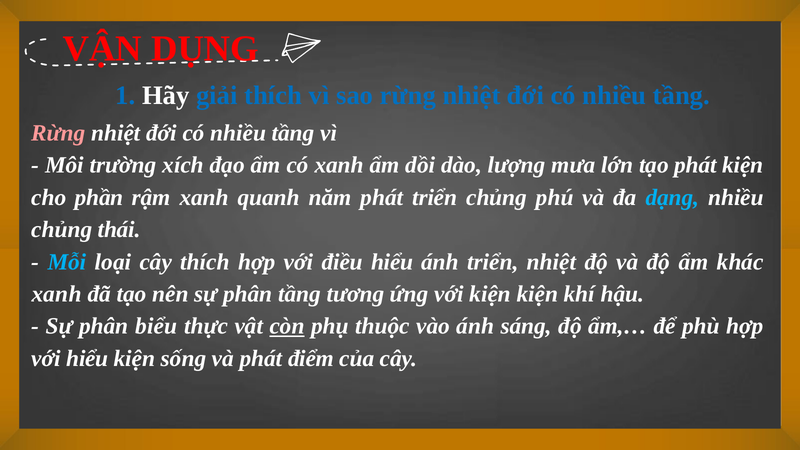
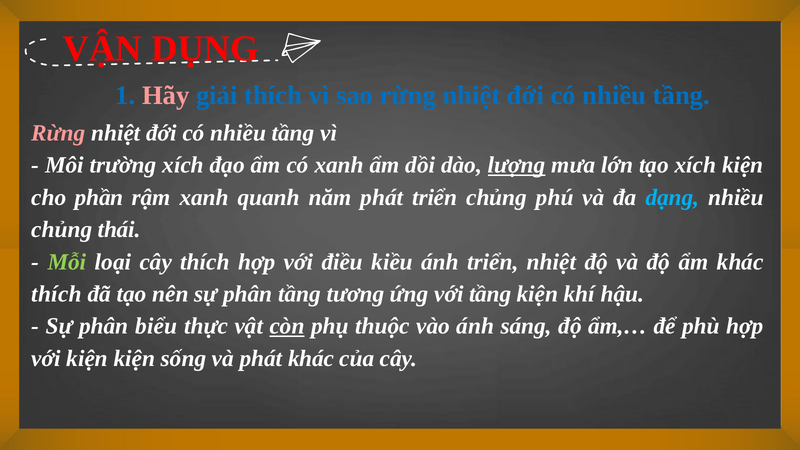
Hãy colour: white -> pink
lượng underline: none -> present
tạo phát: phát -> xích
Mỗi colour: light blue -> light green
điều hiểu: hiểu -> kiều
xanh at (57, 294): xanh -> thích
với kiện: kiện -> tầng
với hiểu: hiểu -> kiện
phát điểm: điểm -> khác
